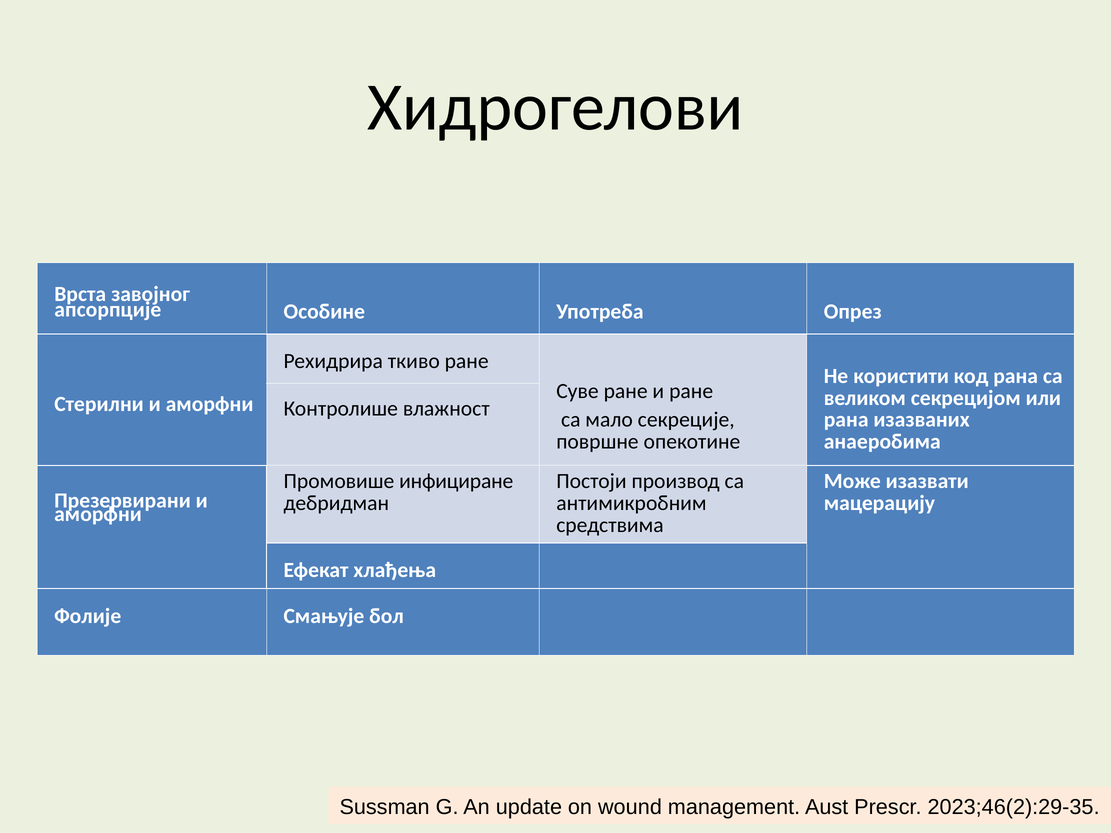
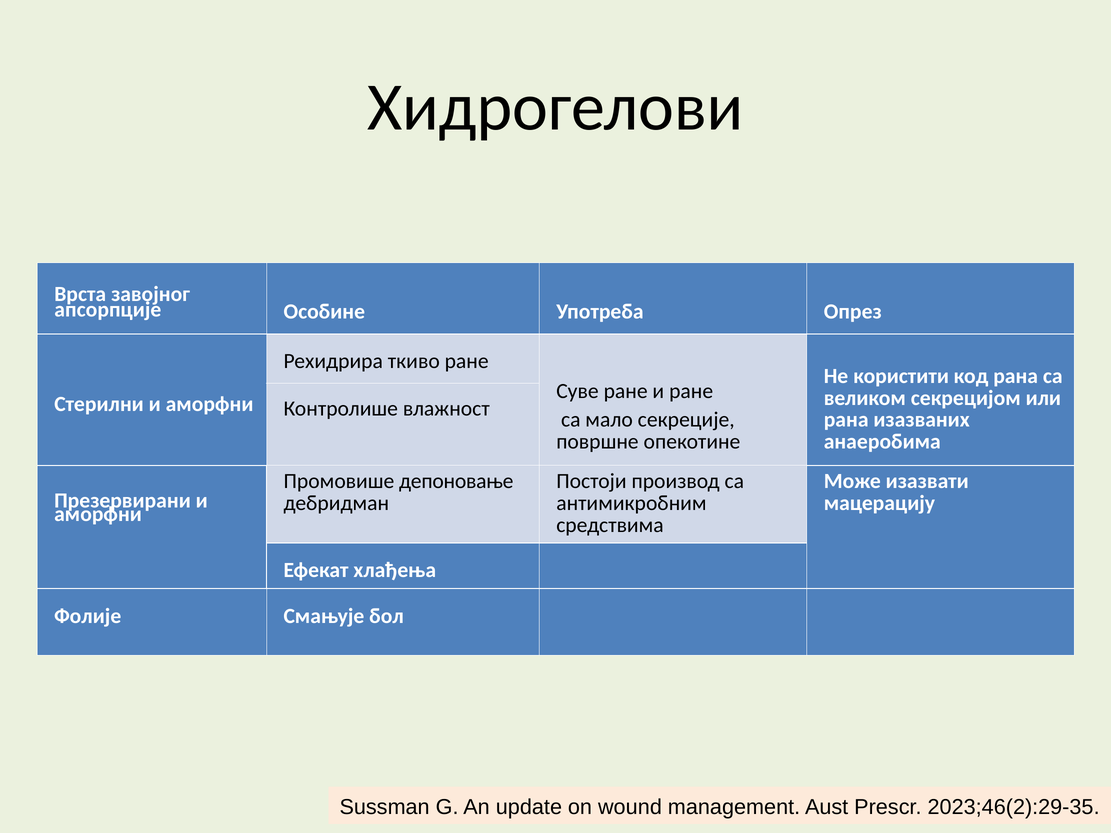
инфициране: инфициране -> депоновање
